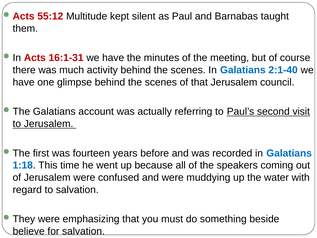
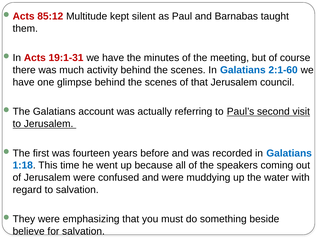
55:12: 55:12 -> 85:12
16:1-31: 16:1-31 -> 19:1-31
2:1-40: 2:1-40 -> 2:1-60
